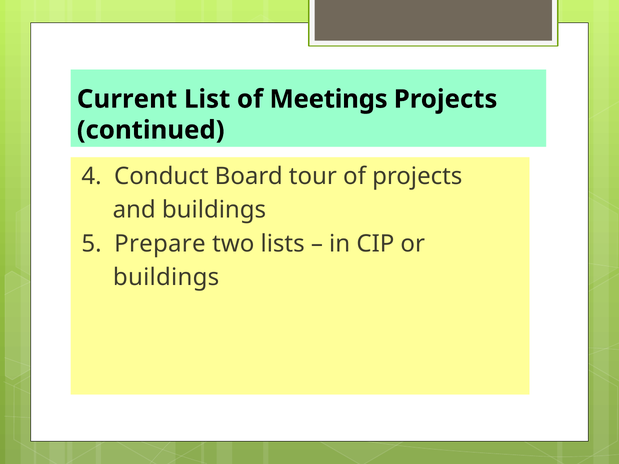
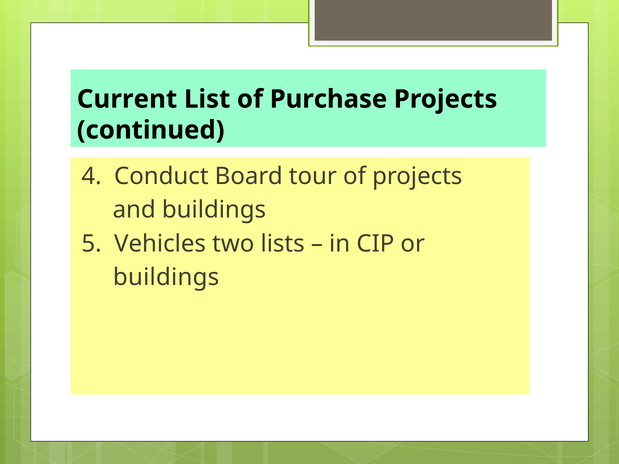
Meetings: Meetings -> Purchase
Prepare: Prepare -> Vehicles
